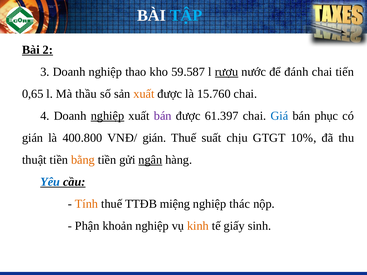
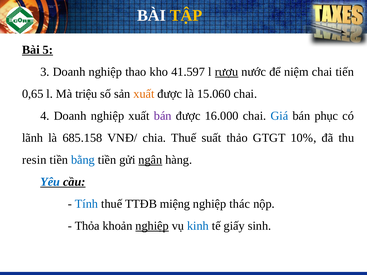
TẬP colour: light blue -> yellow
2: 2 -> 5
59.587: 59.587 -> 41.597
đánh: đánh -> niệm
thầu: thầu -> triệu
15.760: 15.760 -> 15.060
nghiệp at (107, 116) underline: present -> none
61.397: 61.397 -> 16.000
gián at (33, 138): gián -> lãnh
400.800: 400.800 -> 685.158
VNĐ/ gián: gián -> chia
chịu: chịu -> thảo
thuật: thuật -> resin
bằng colour: orange -> blue
Tính colour: orange -> blue
Phận: Phận -> Thỏa
nghiệp at (152, 226) underline: none -> present
kinh colour: orange -> blue
